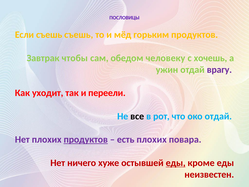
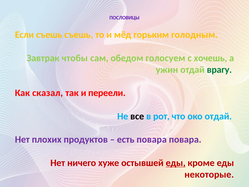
горьким продуктов: продуктов -> голодным
человеку: человеку -> голосуем
врагу colour: purple -> green
уходит: уходит -> сказал
продуктов at (86, 139) underline: present -> none
есть плохих: плохих -> повара
неизвестен: неизвестен -> некоторые
